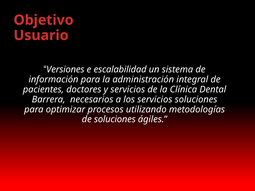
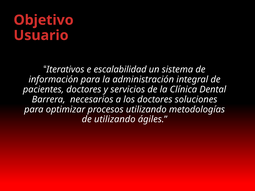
Versiones: Versiones -> Iterativos
los servicios: servicios -> doctores
de soluciones: soluciones -> utilizando
